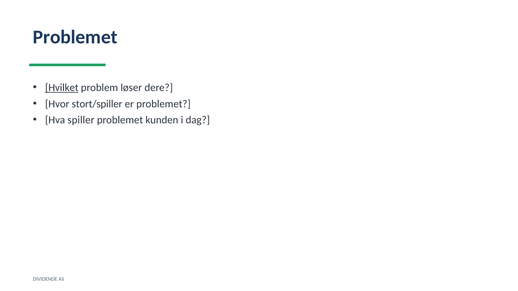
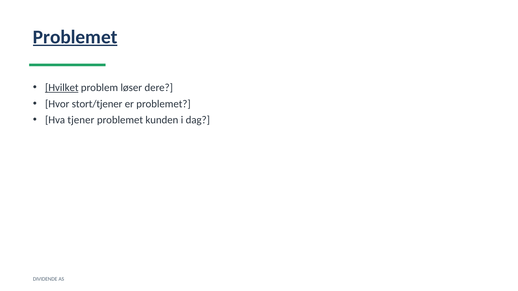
Problemet at (75, 37) underline: none -> present
stort/spiller: stort/spiller -> stort/tjener
spiller: spiller -> tjener
